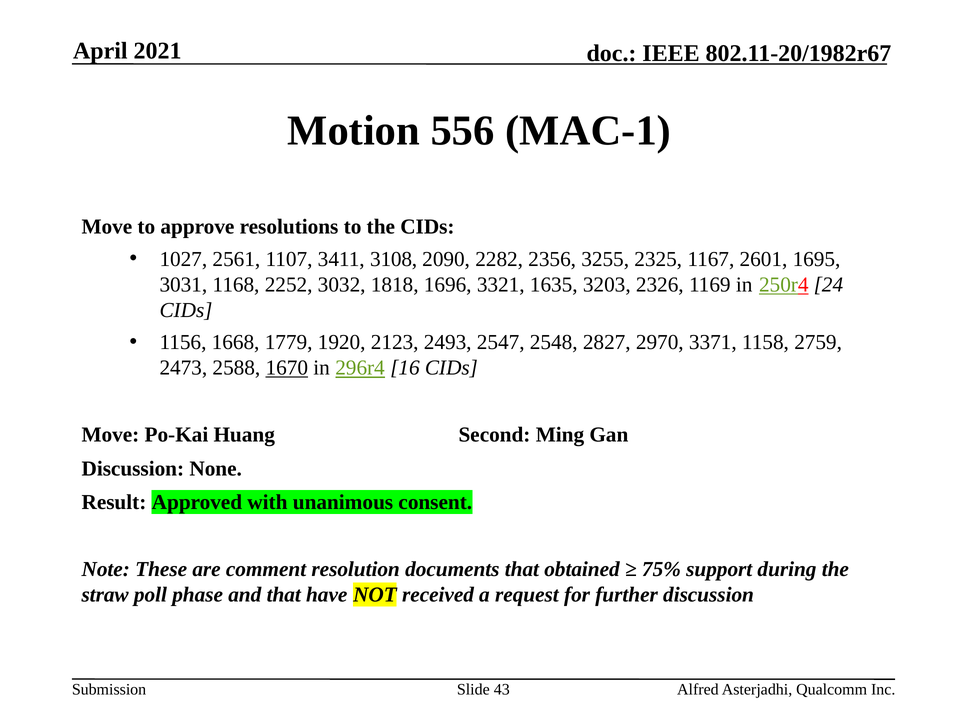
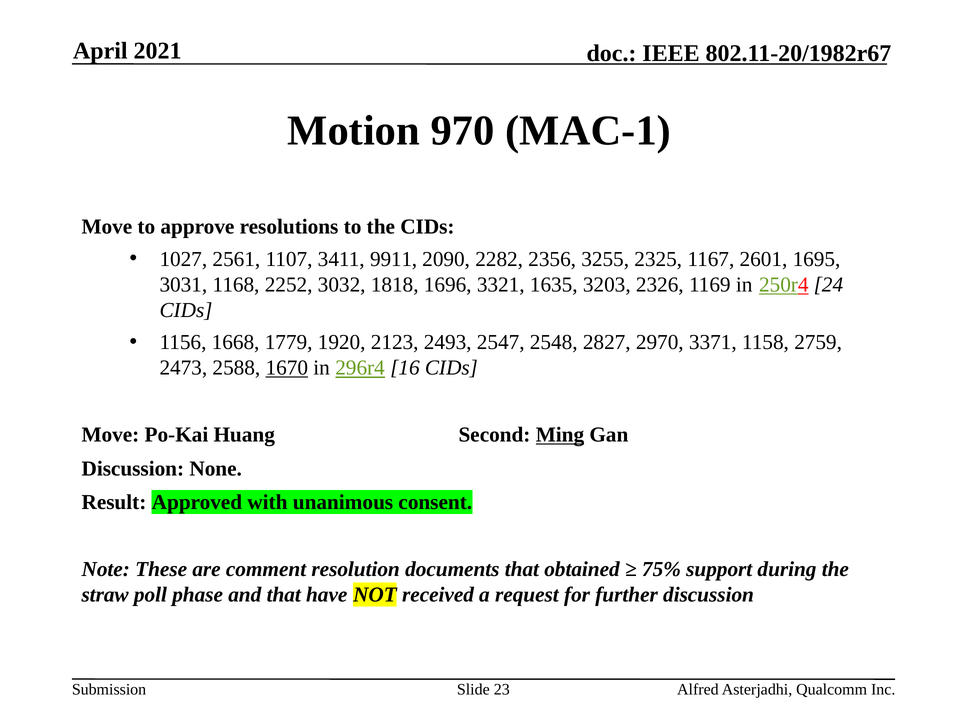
556: 556 -> 970
3108: 3108 -> 9911
Ming underline: none -> present
43: 43 -> 23
